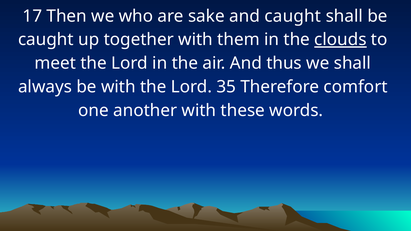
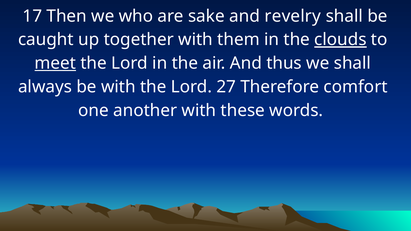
and caught: caught -> revelry
meet underline: none -> present
35: 35 -> 27
